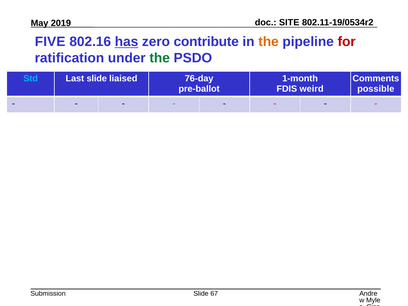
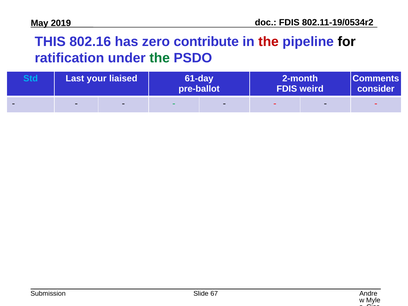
SITE at (289, 22): SITE -> FDIS
FIVE: FIVE -> THIS
has underline: present -> none
the at (269, 42) colour: orange -> red
for colour: red -> black
Last slide: slide -> your
76-day: 76-day -> 61-day
1-month: 1-month -> 2-month
possible: possible -> consider
